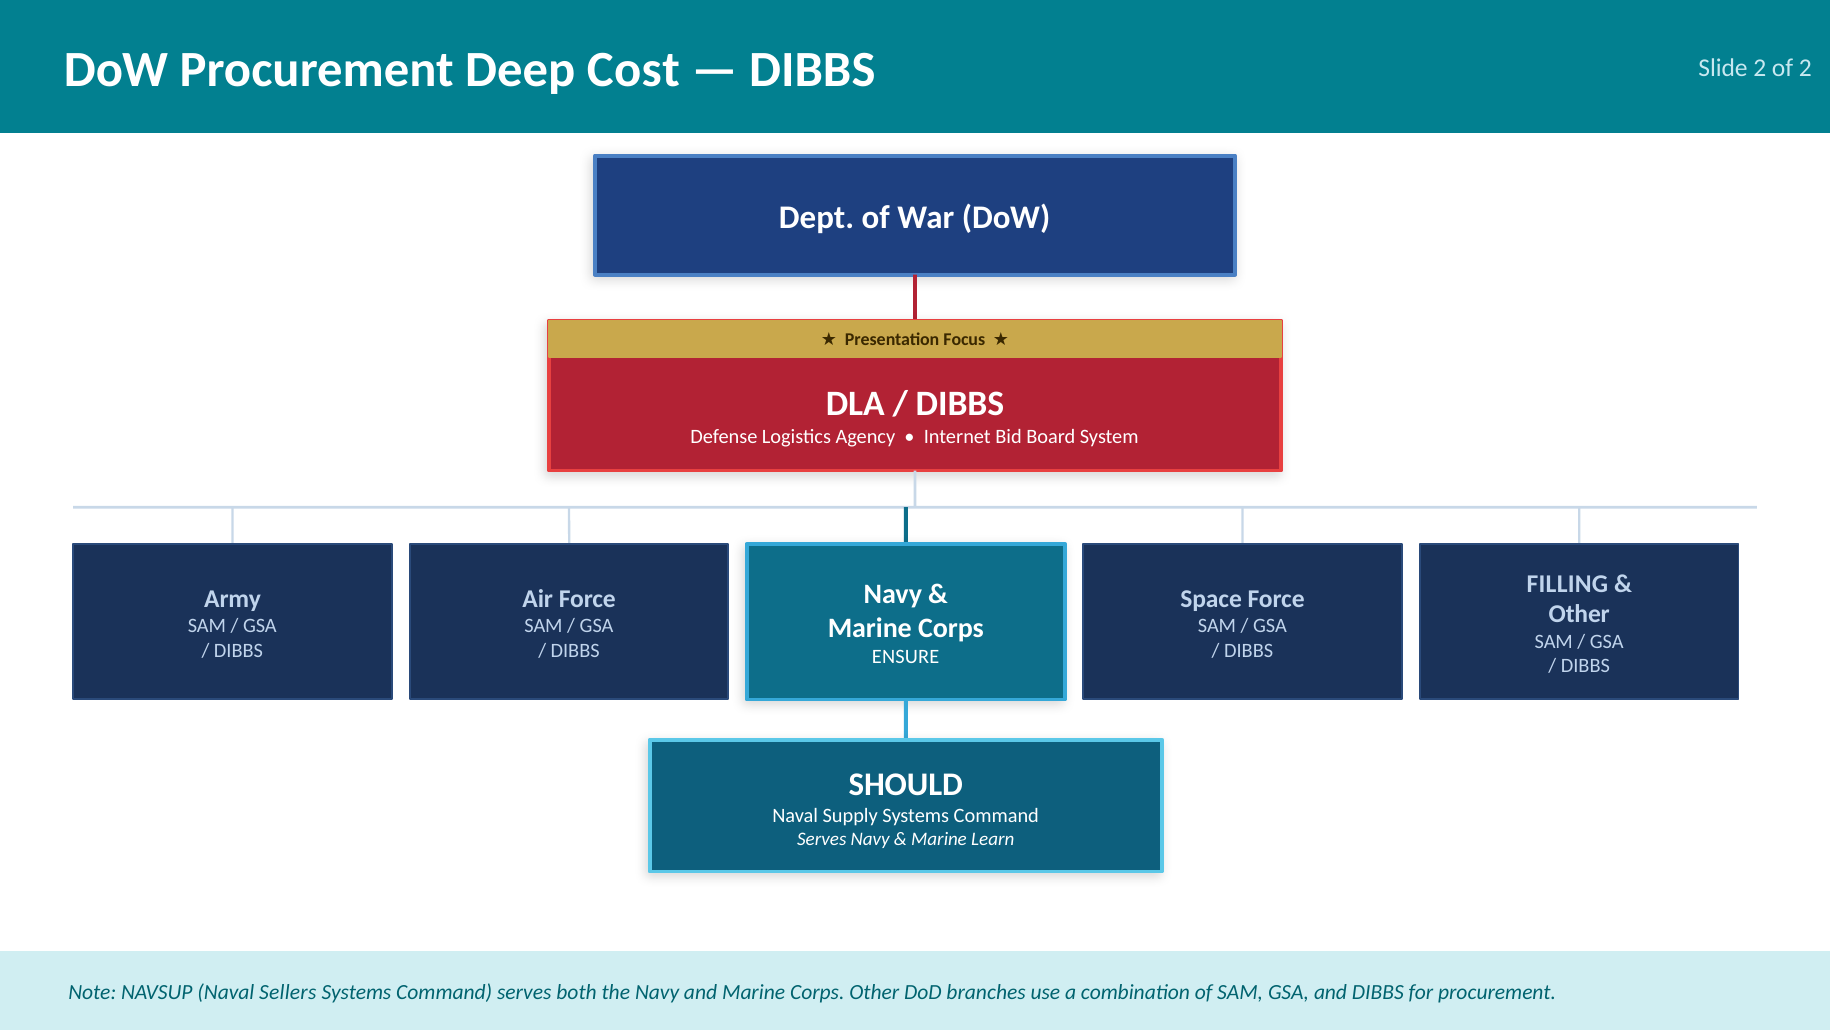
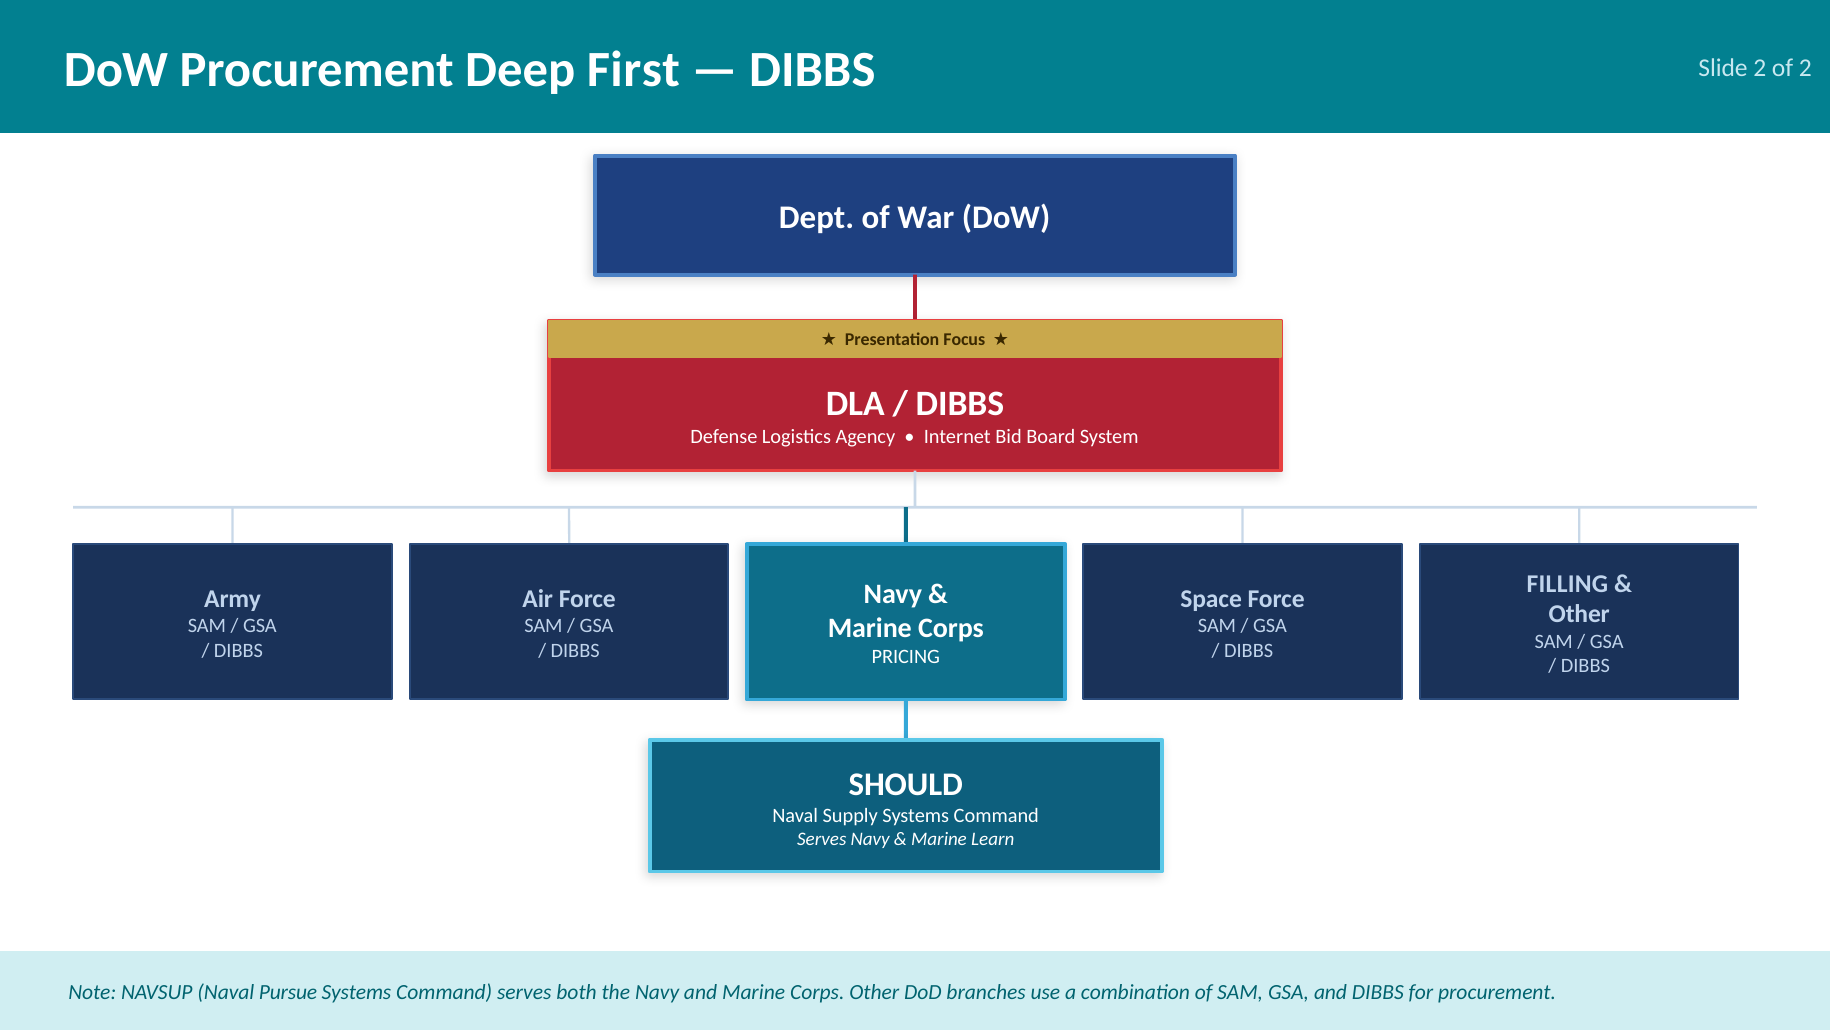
Cost: Cost -> First
ENSURE: ENSURE -> PRICING
Sellers: Sellers -> Pursue
